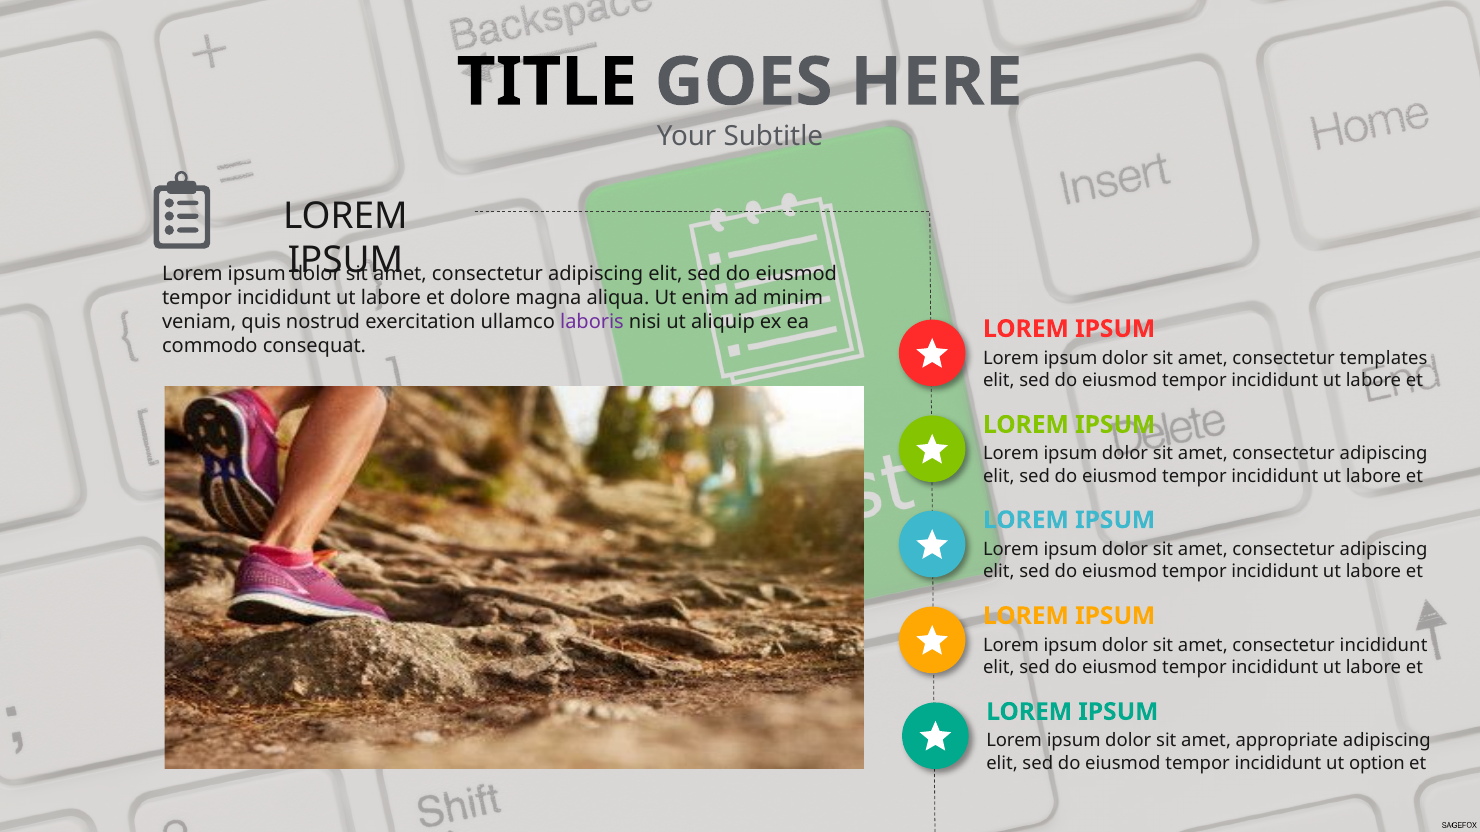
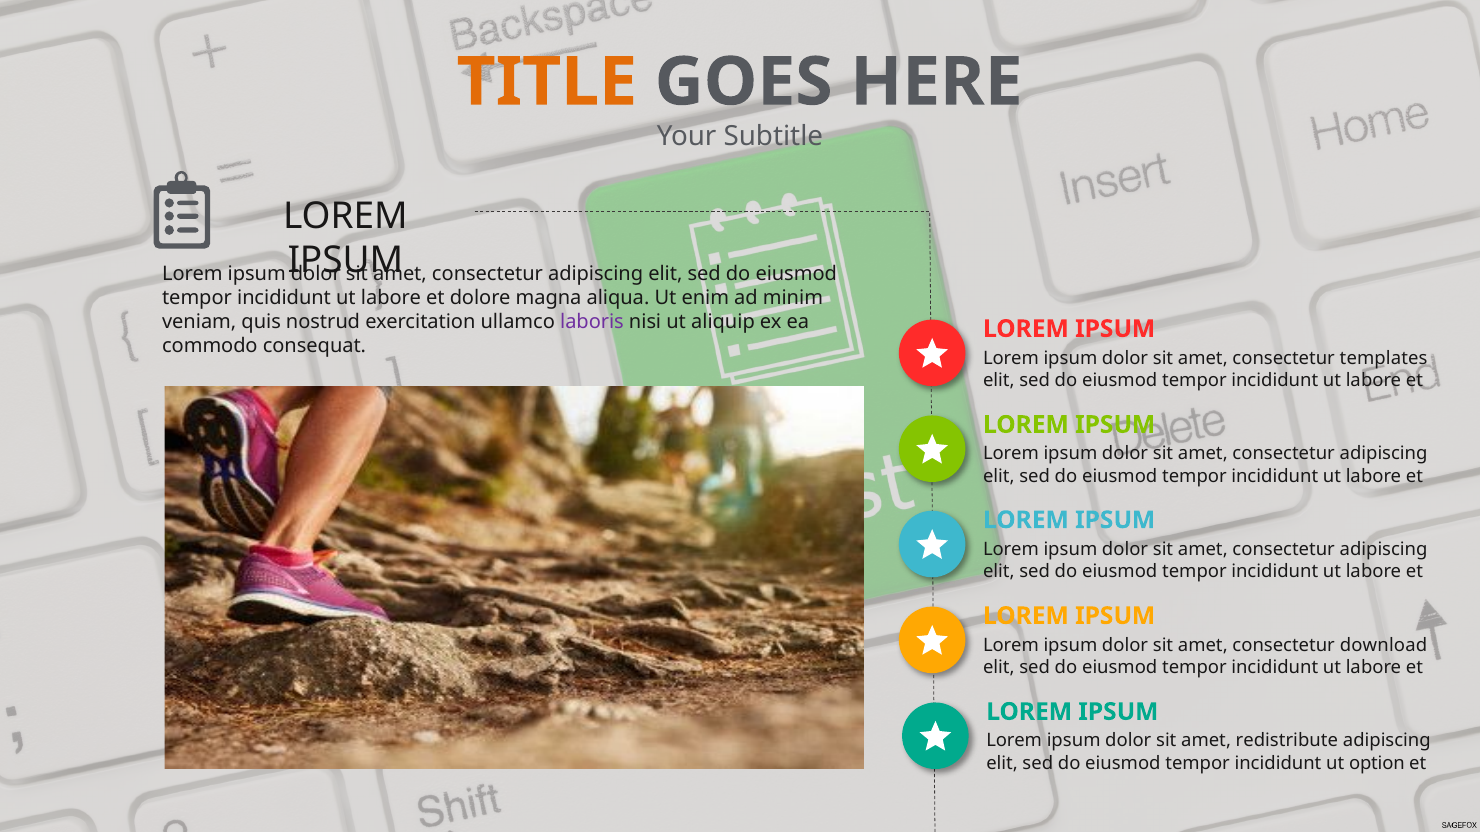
TITLE colour: black -> orange
consectetur incididunt: incididunt -> download
appropriate: appropriate -> redistribute
